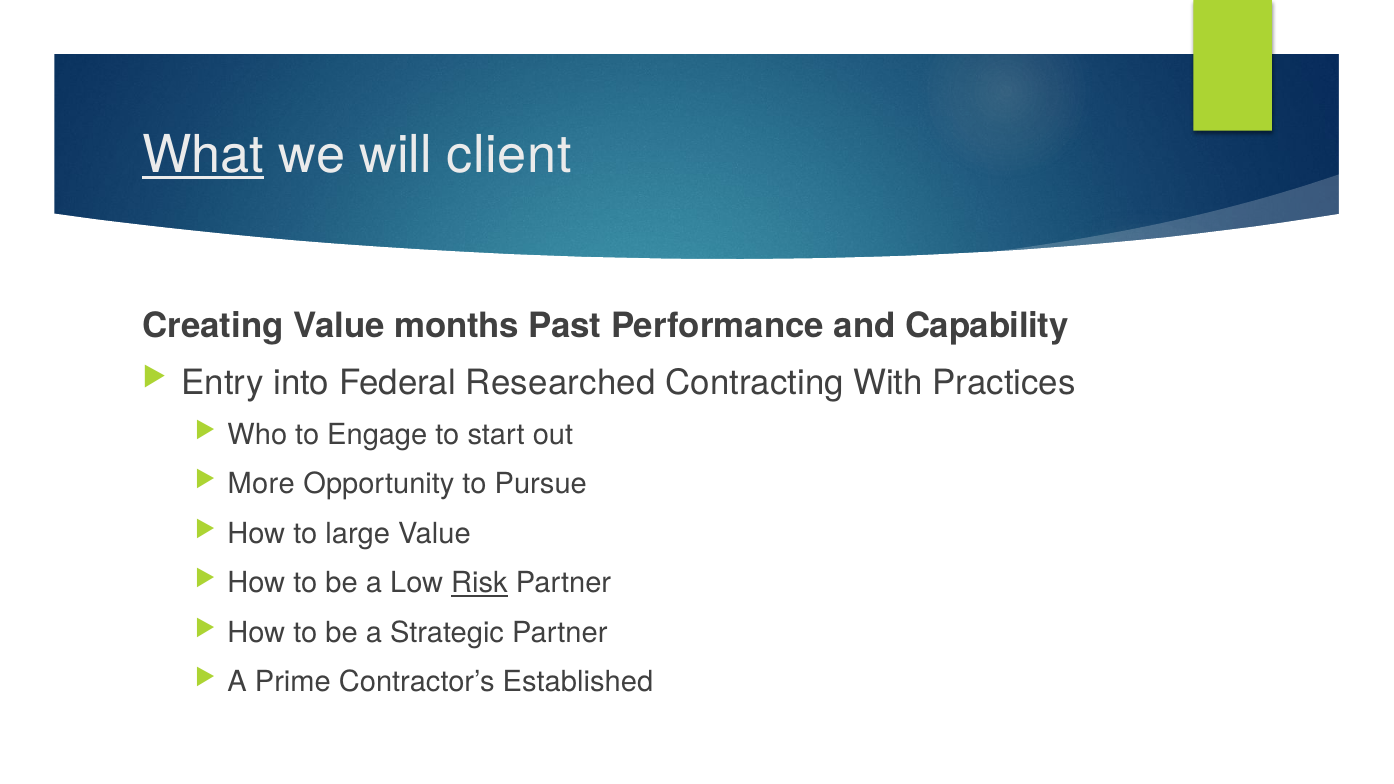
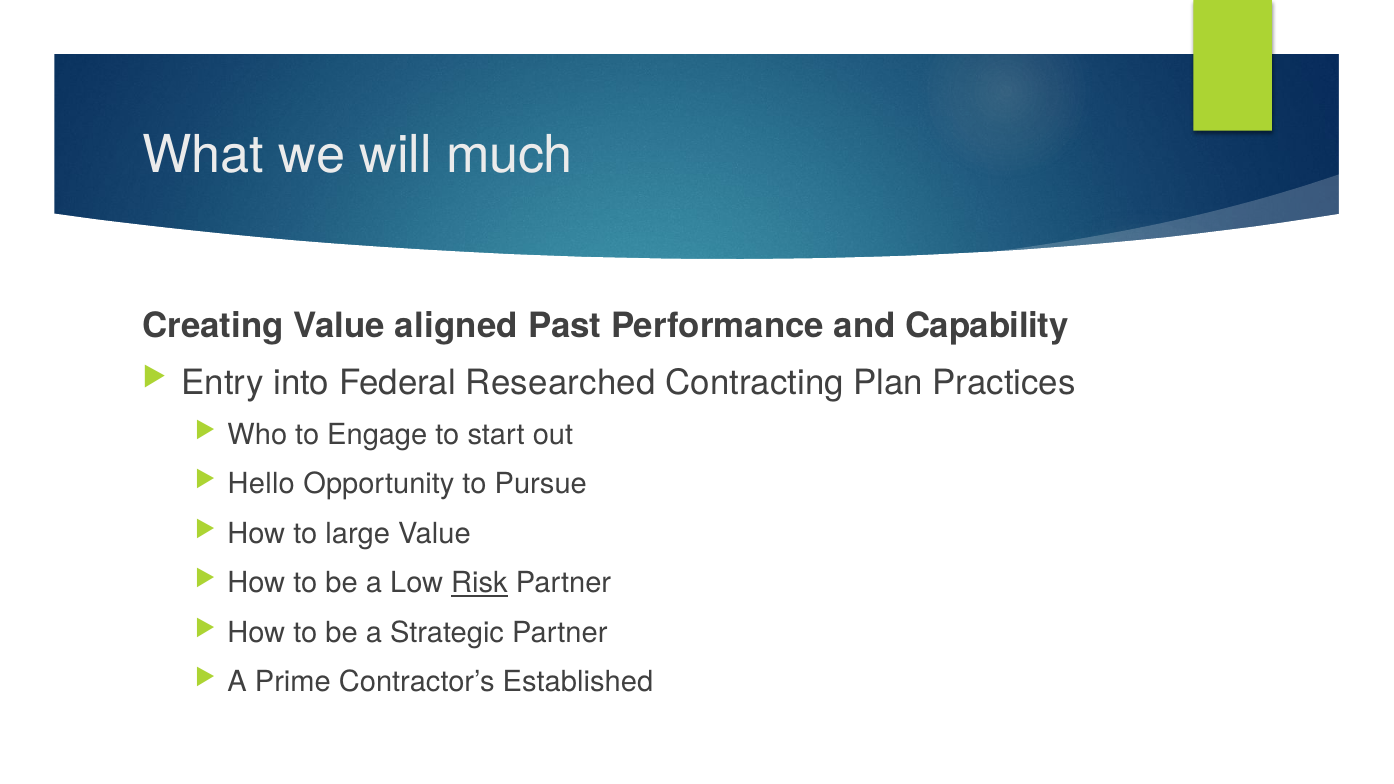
What underline: present -> none
client: client -> much
months: months -> aligned
With: With -> Plan
More: More -> Hello
